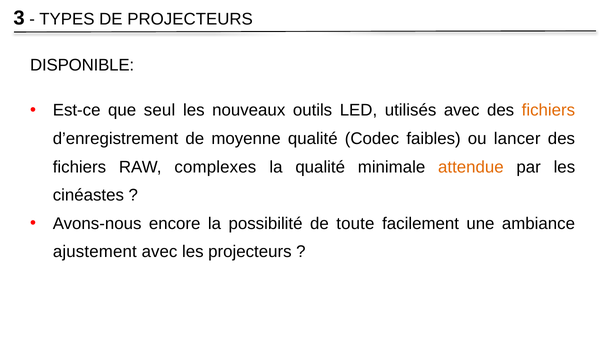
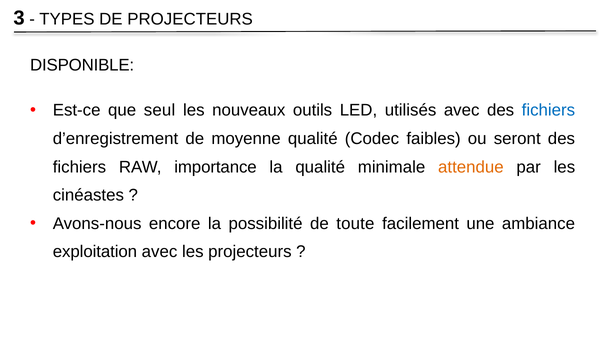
fichiers at (548, 110) colour: orange -> blue
lancer: lancer -> seront
complexes: complexes -> importance
ajustement: ajustement -> exploitation
